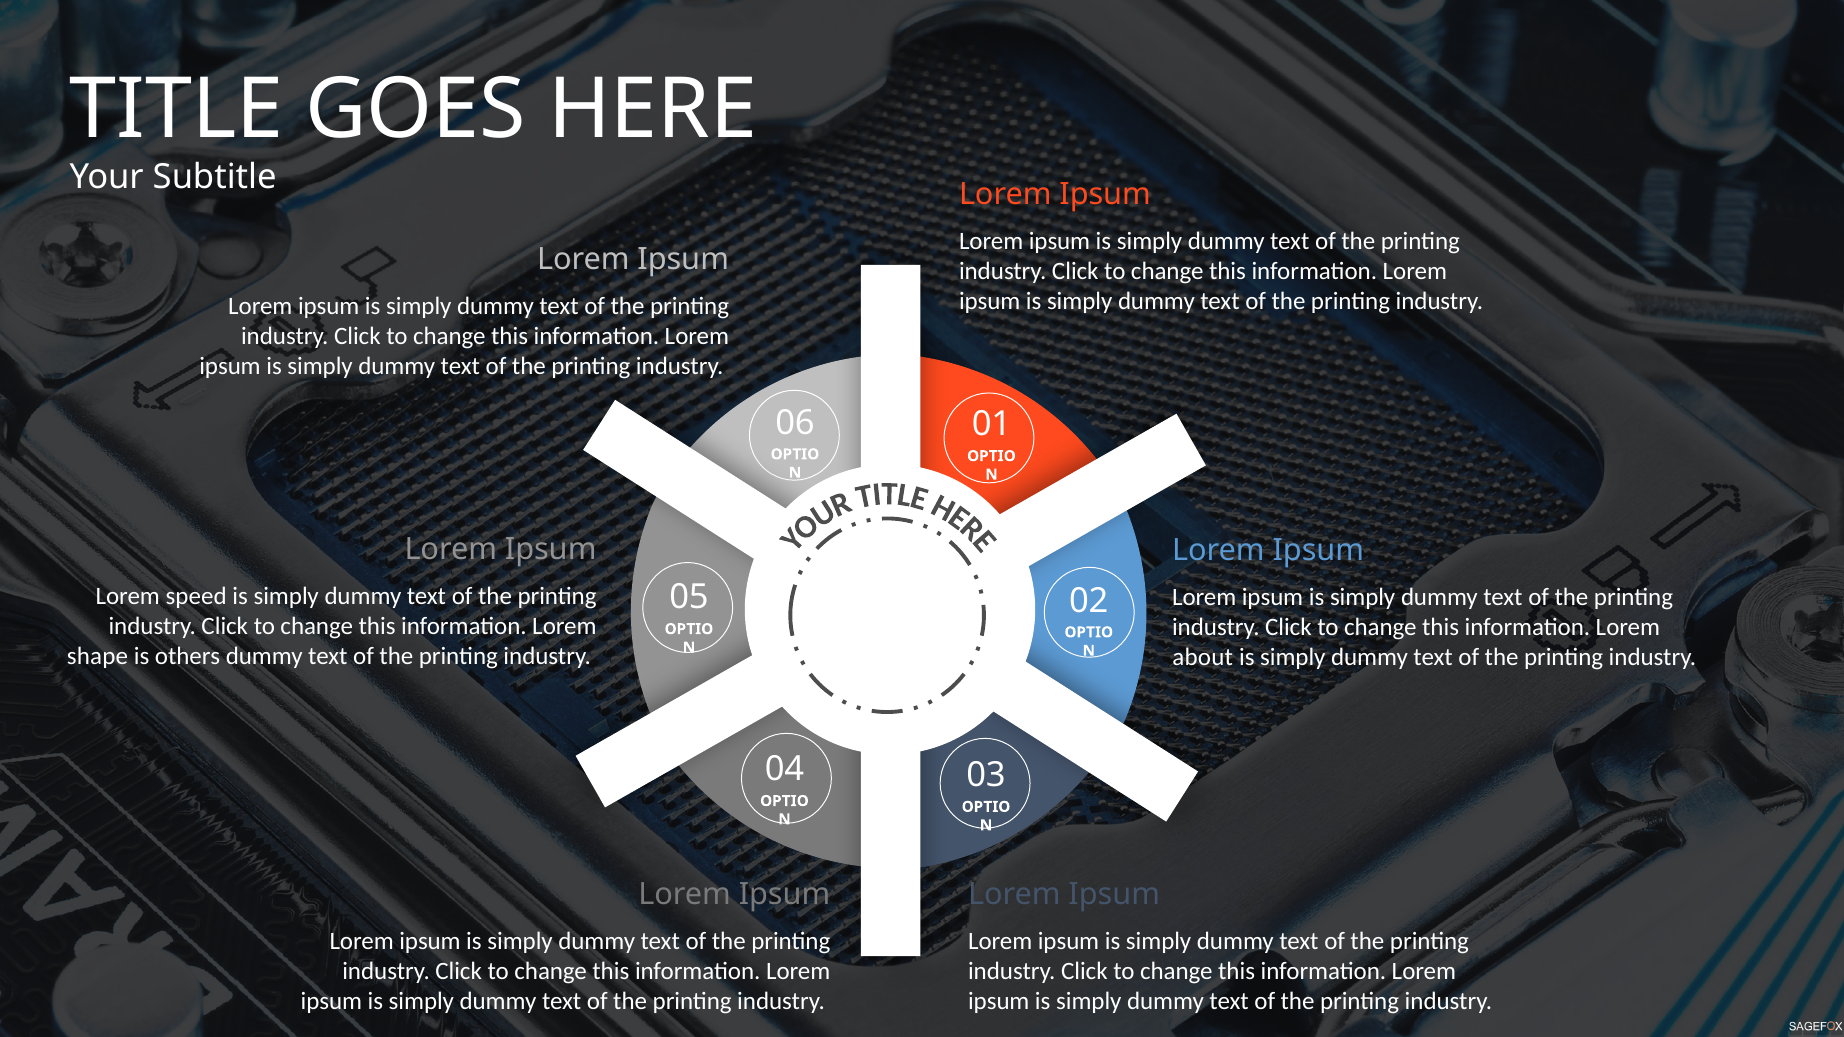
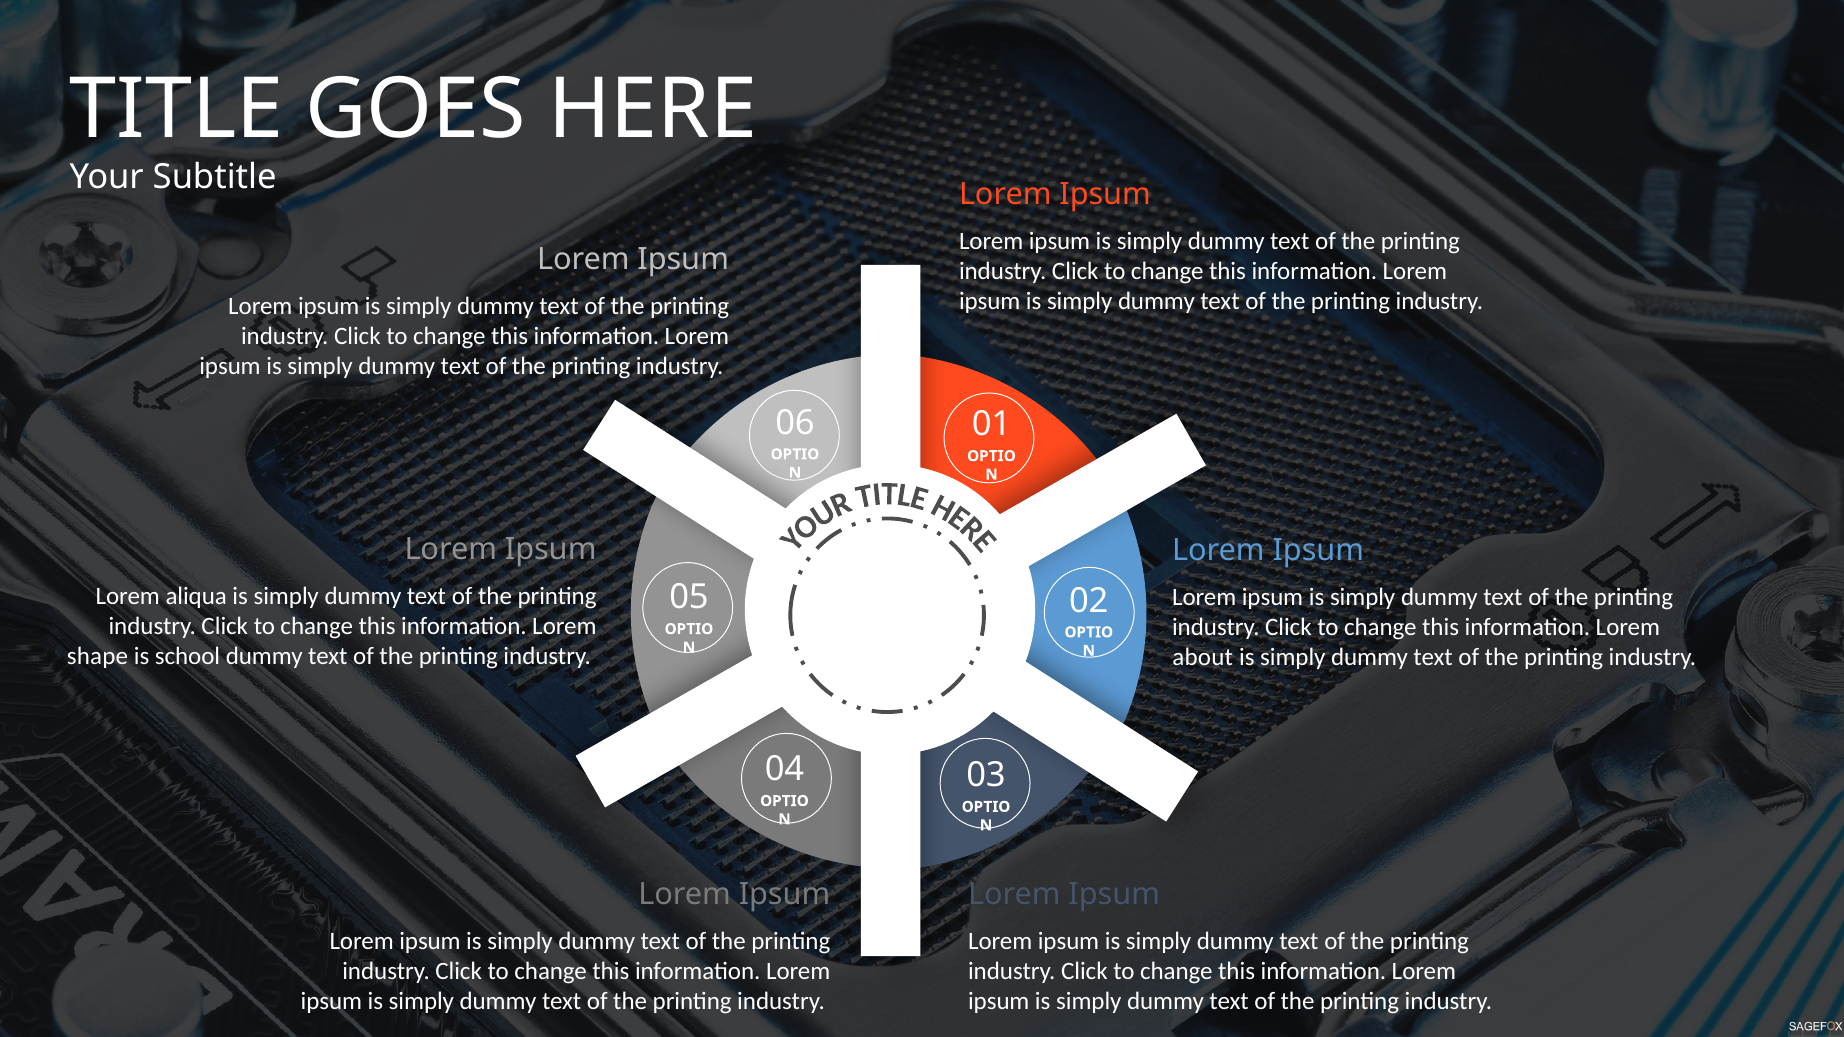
speed: speed -> aliqua
others: others -> school
